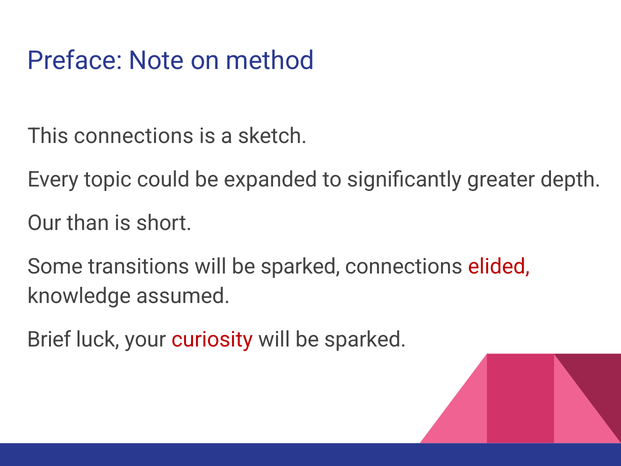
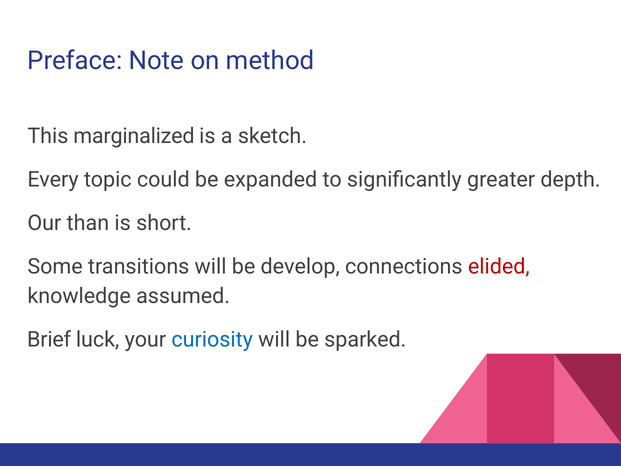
This connections: connections -> marginalized
transitions will be sparked: sparked -> develop
curiosity colour: red -> blue
